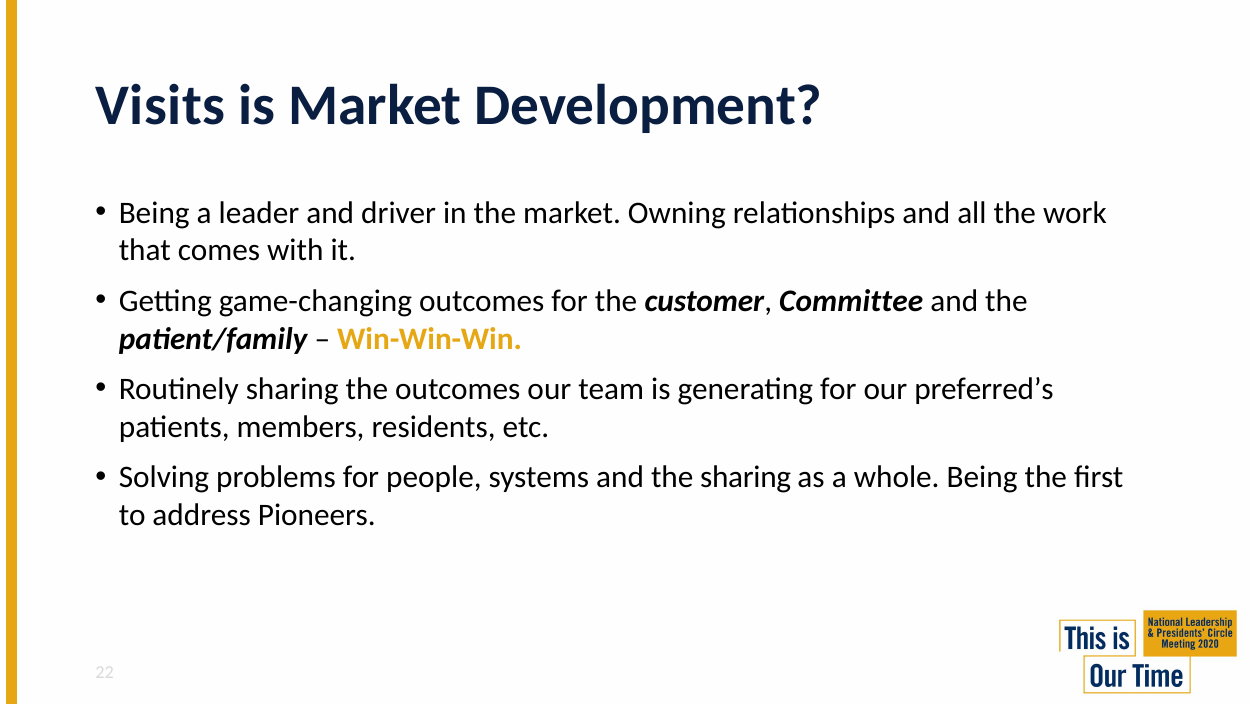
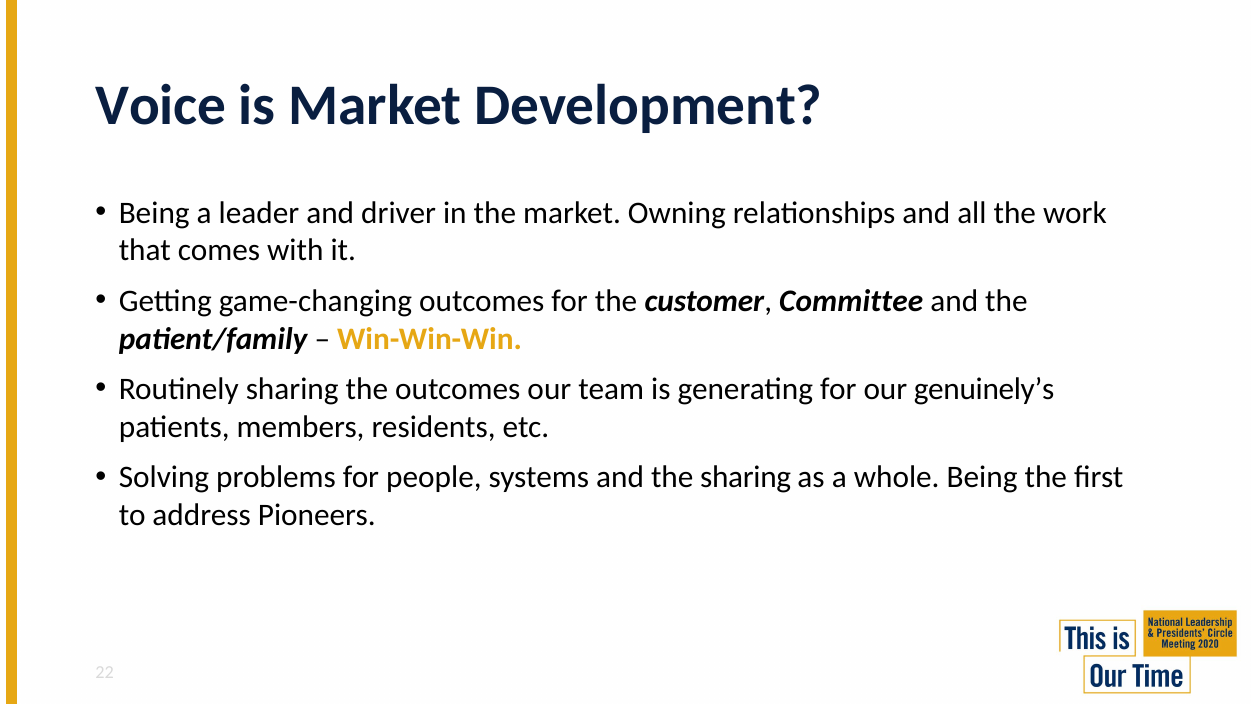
Visits: Visits -> Voice
preferred’s: preferred’s -> genuinely’s
